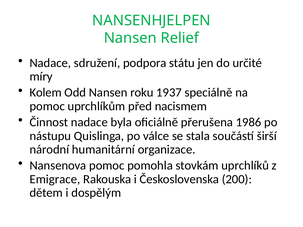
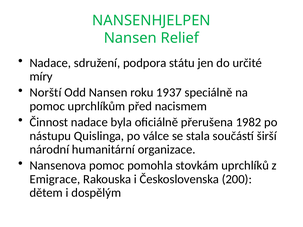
Kolem: Kolem -> Norští
1986: 1986 -> 1982
